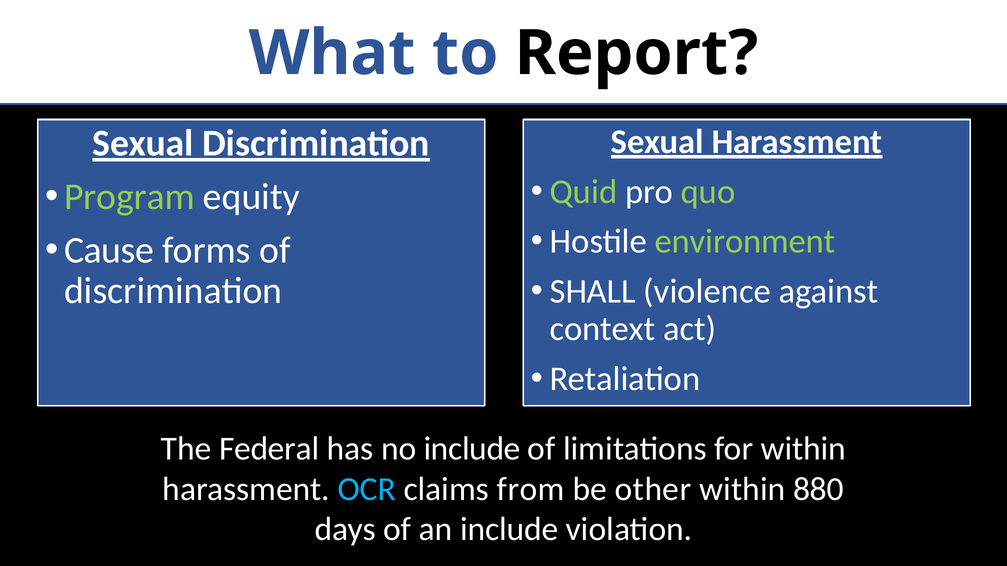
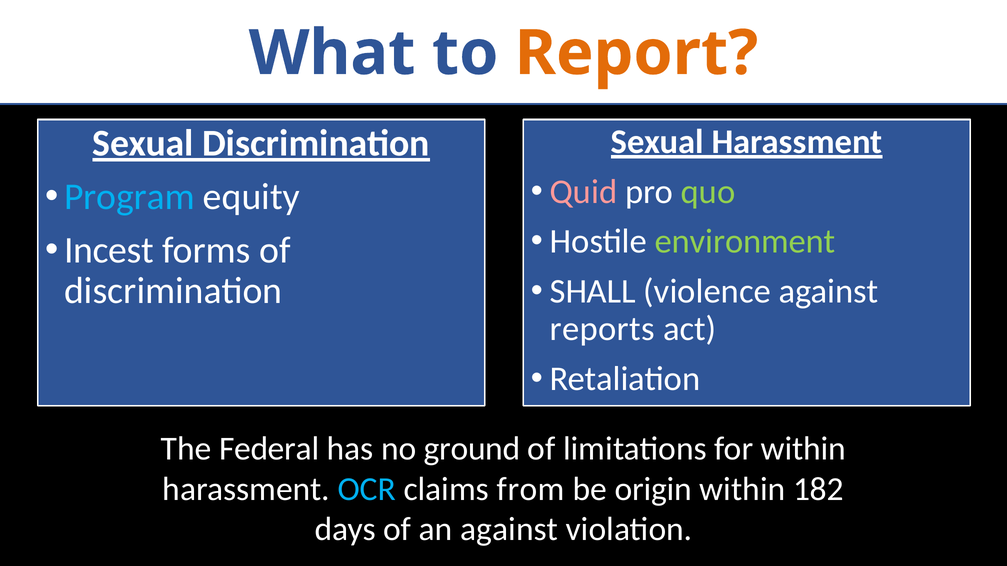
Report colour: black -> orange
Quid colour: light green -> pink
Program colour: light green -> light blue
Cause: Cause -> Incest
context: context -> reports
no include: include -> ground
other: other -> origin
880: 880 -> 182
an include: include -> against
